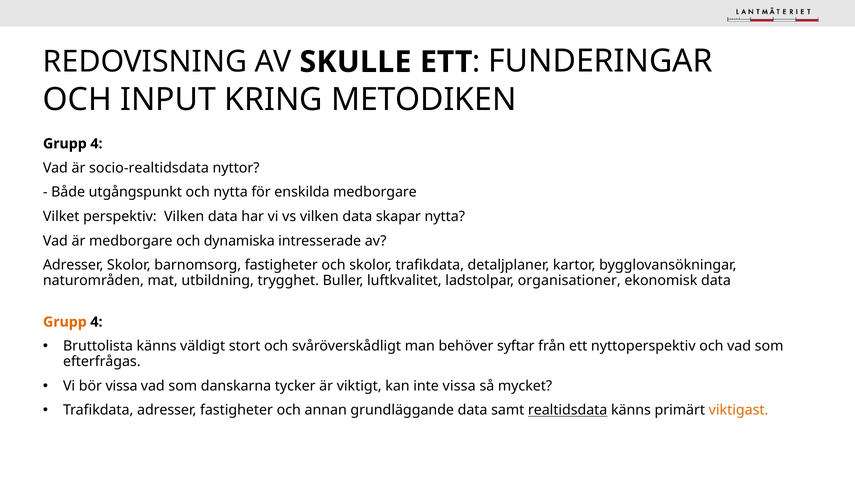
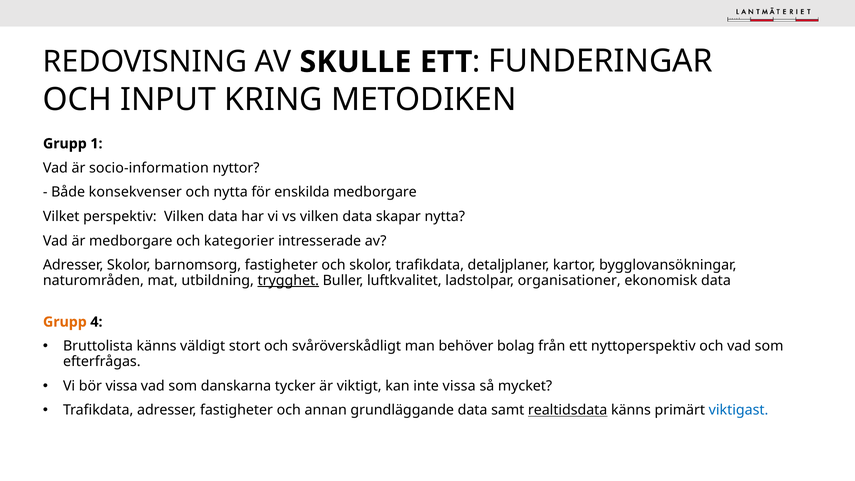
4 at (96, 144): 4 -> 1
socio-realtidsdata: socio-realtidsdata -> socio-information
utgångspunkt: utgångspunkt -> konsekvenser
dynamiska: dynamiska -> kategorier
trygghet underline: none -> present
syftar: syftar -> bolag
viktigast colour: orange -> blue
